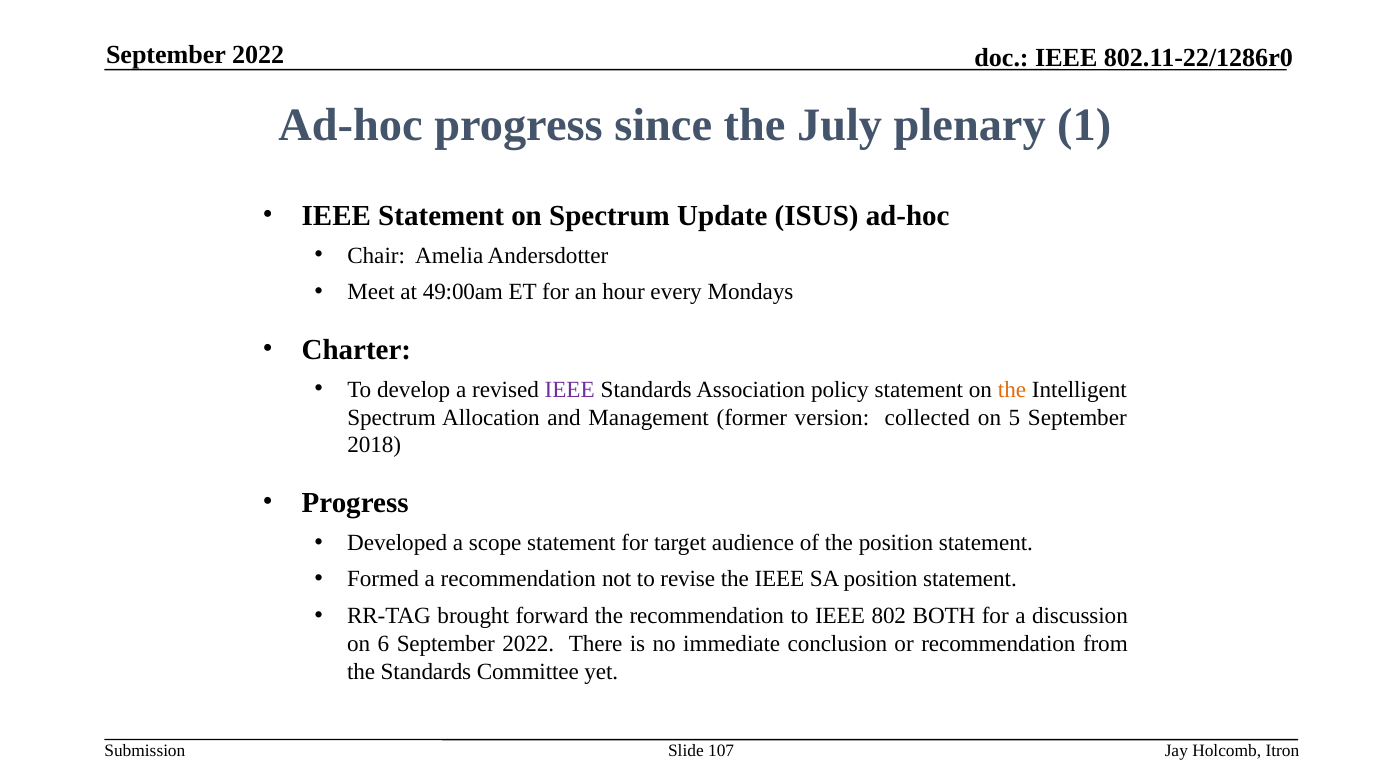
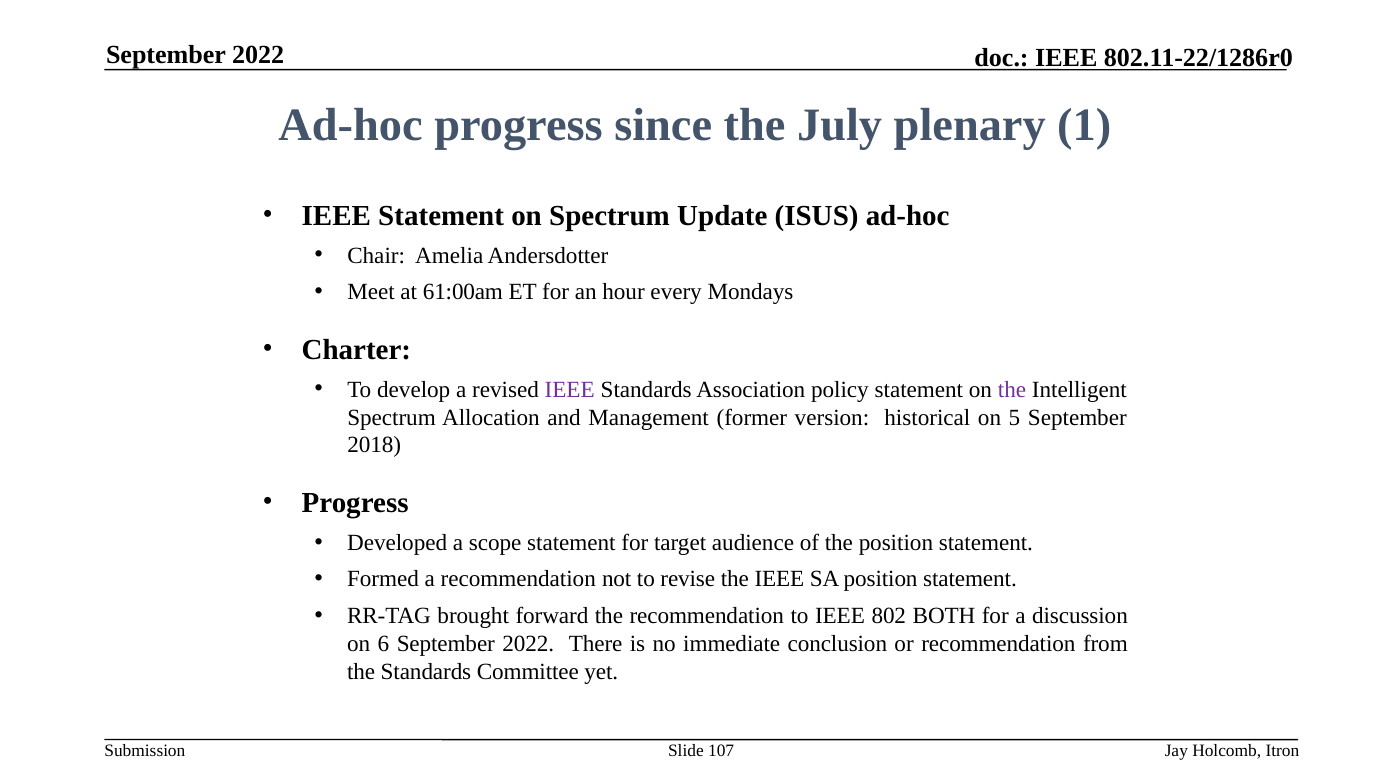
49:00am: 49:00am -> 61:00am
the at (1012, 389) colour: orange -> purple
collected: collected -> historical
